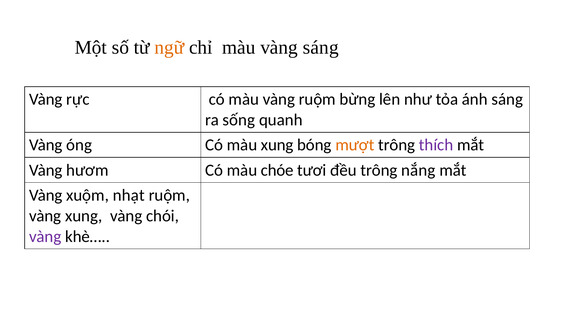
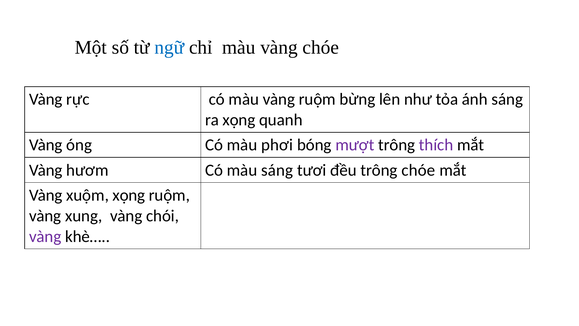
ngữ colour: orange -> blue
vàng sáng: sáng -> chóe
ra sống: sống -> xọng
màu xung: xung -> phơi
mượt colour: orange -> purple
màu chóe: chóe -> sáng
trông nắng: nắng -> chóe
xuộm nhạt: nhạt -> xọng
